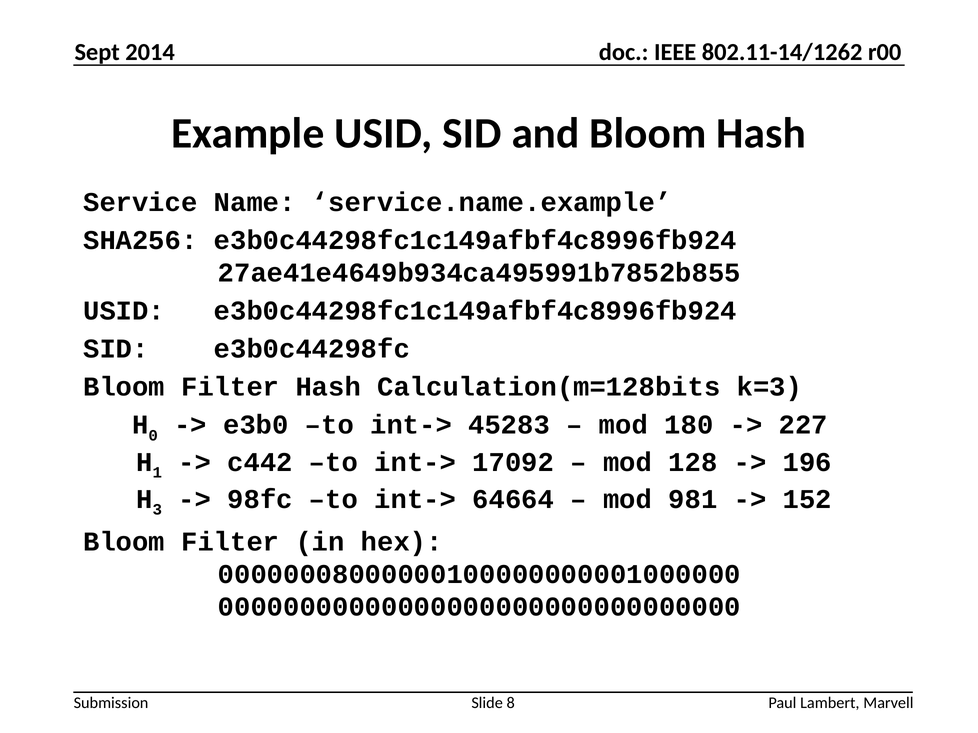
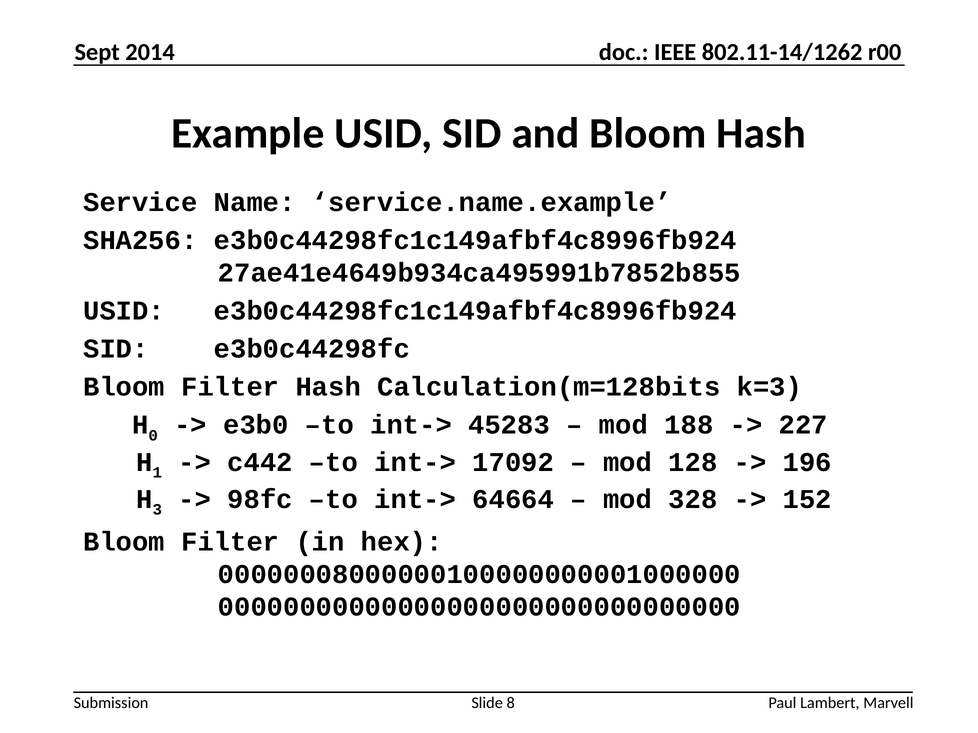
180: 180 -> 188
981: 981 -> 328
